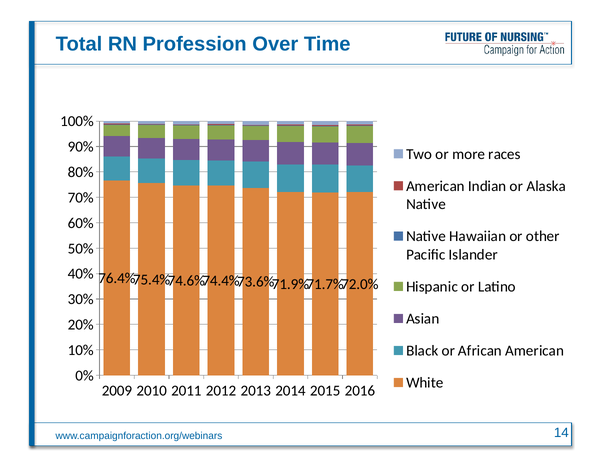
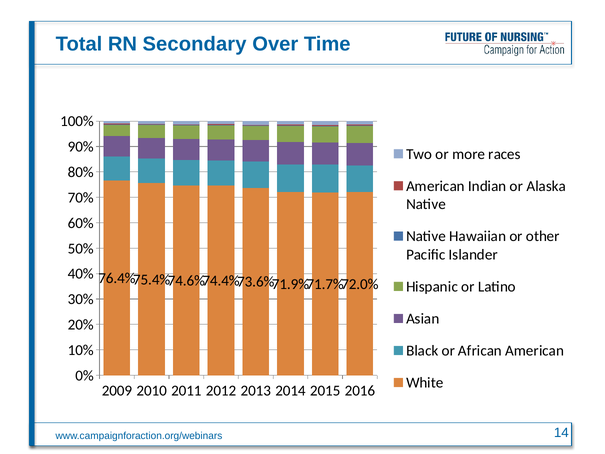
Profession: Profession -> Secondary
